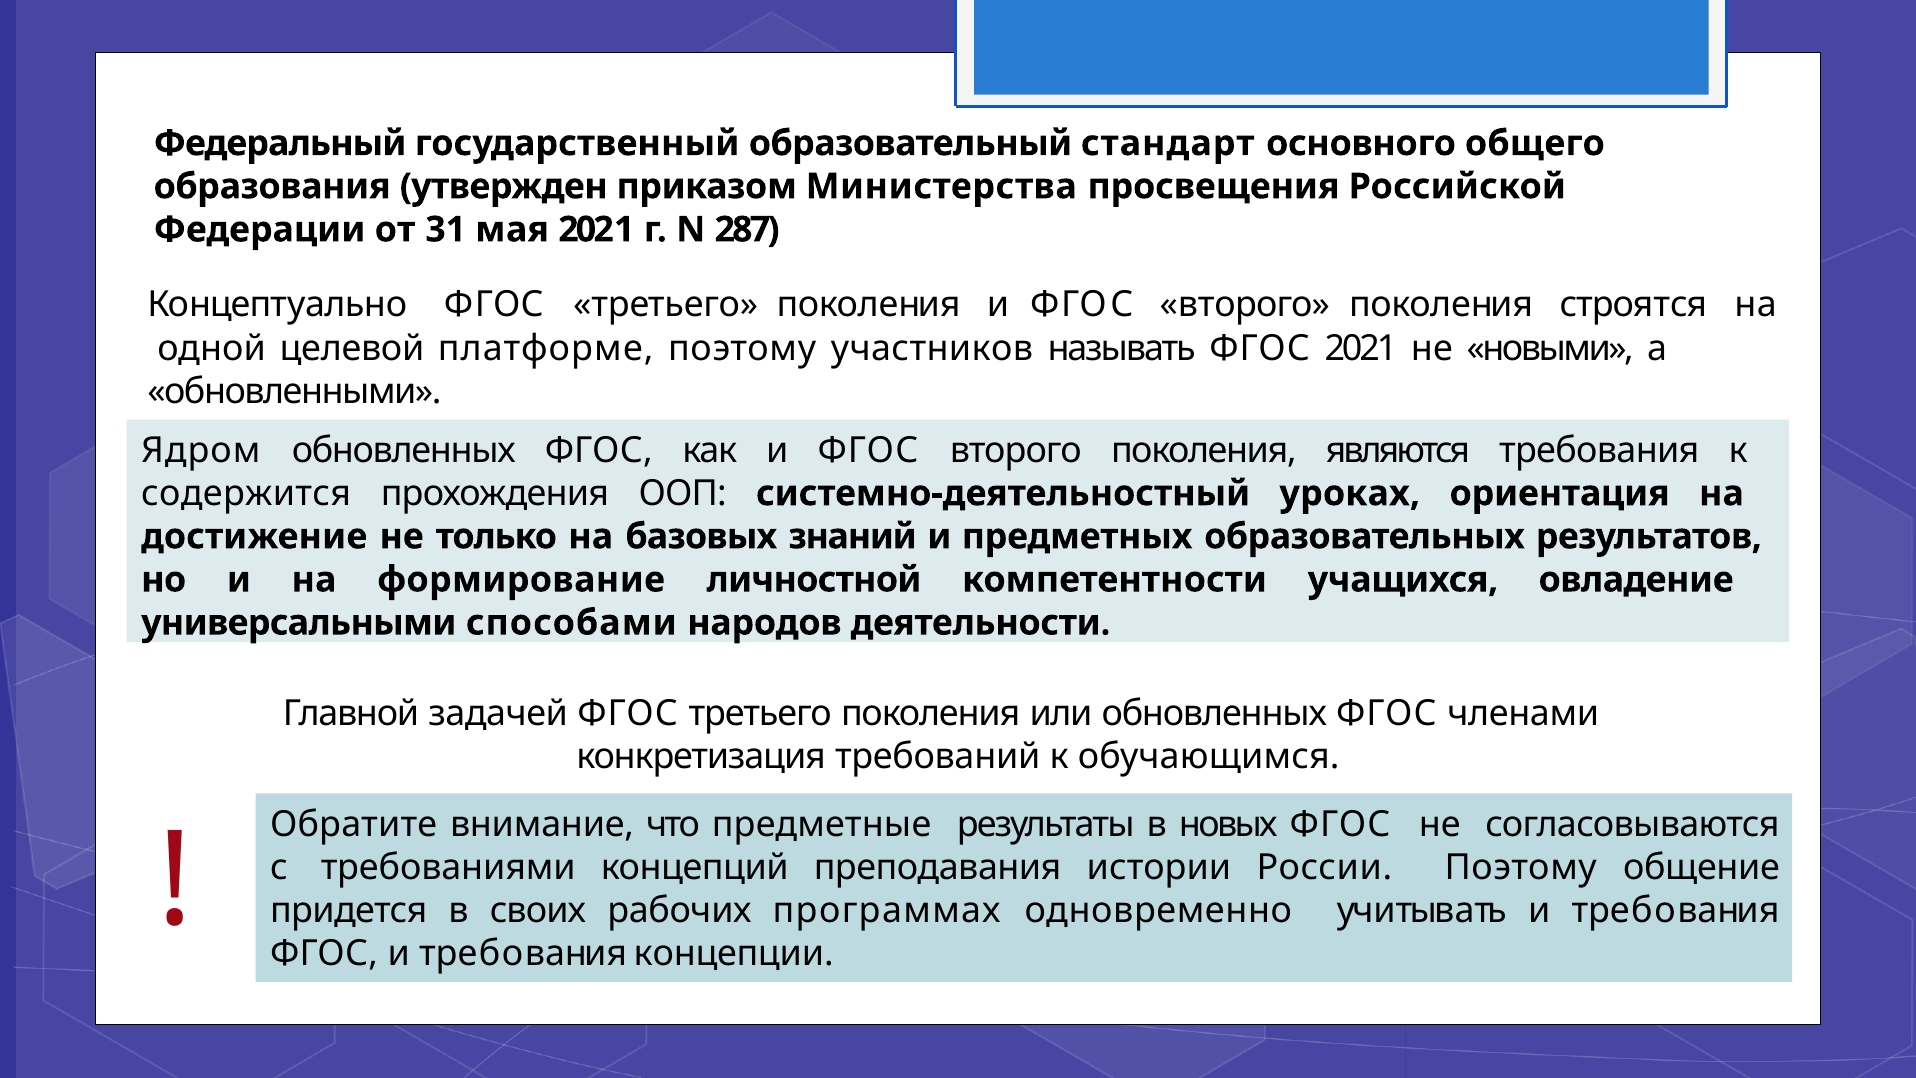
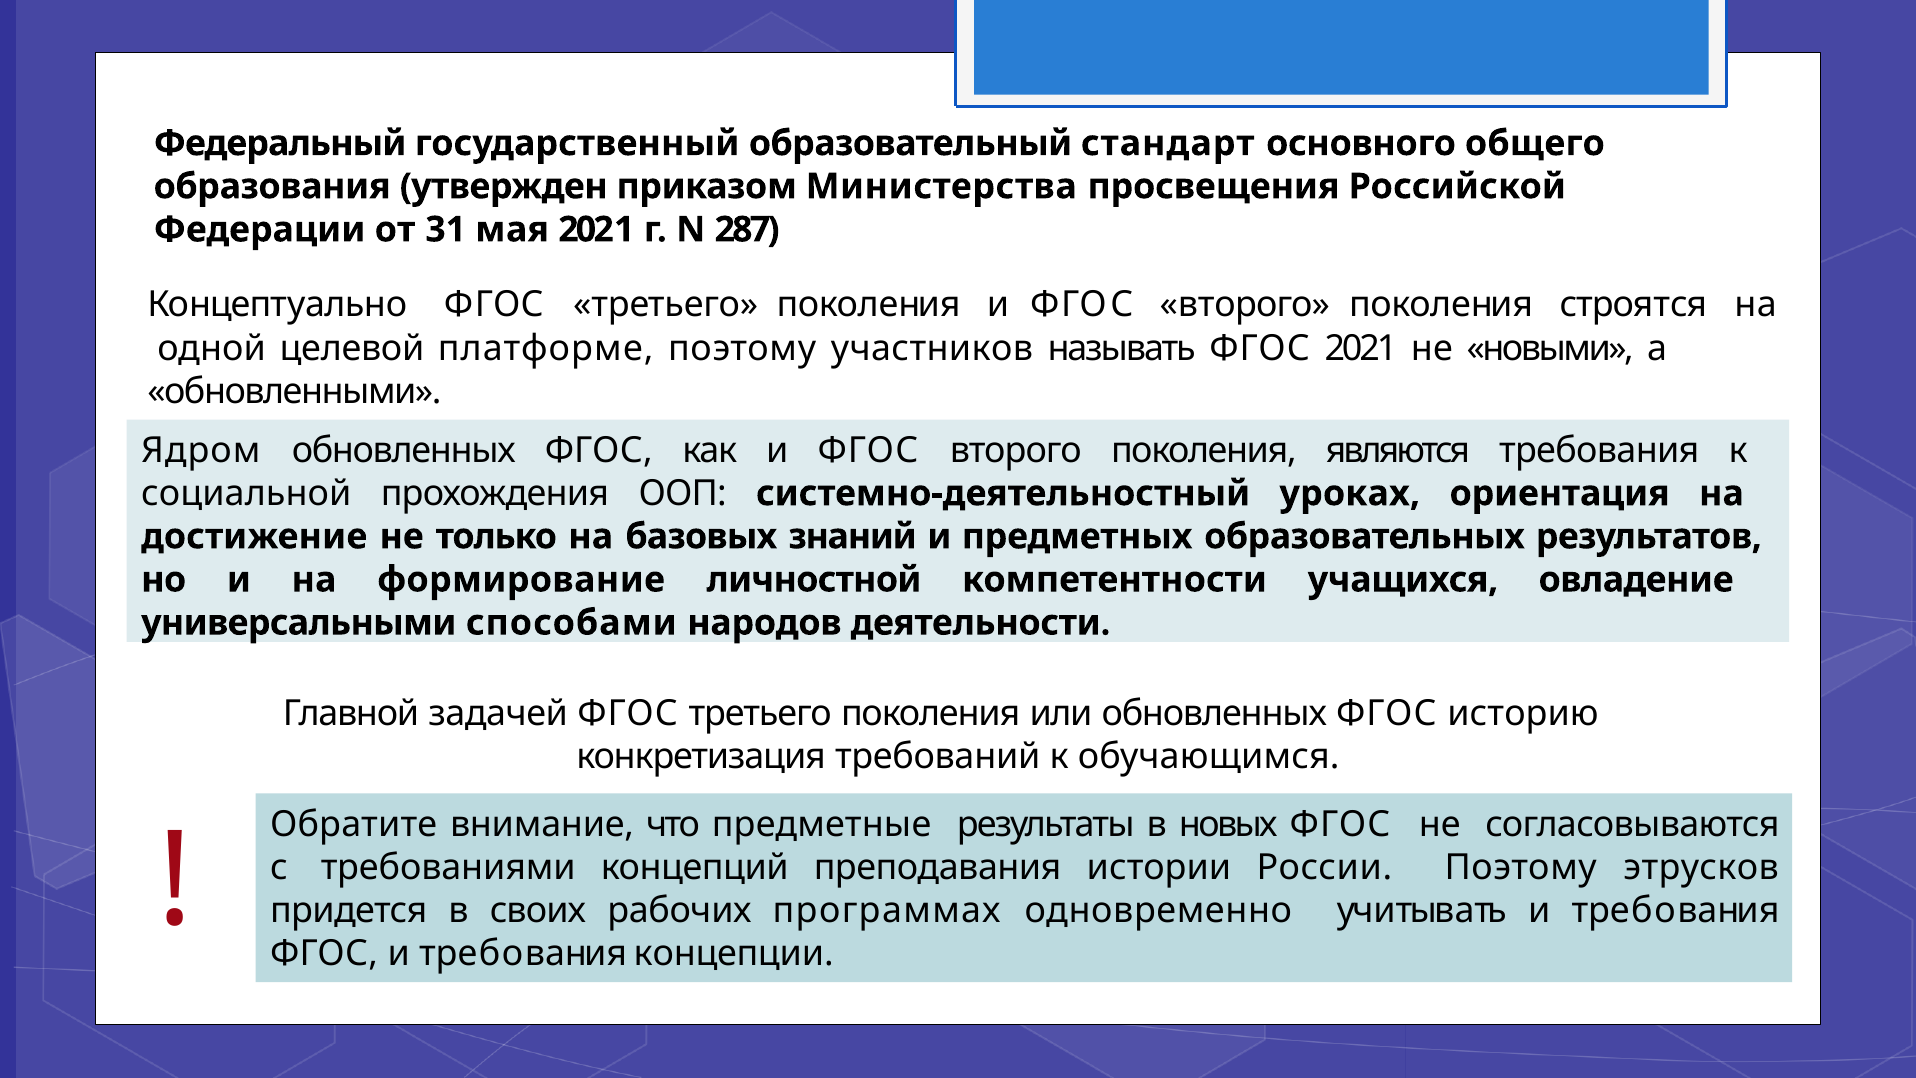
содержится: содержится -> социальной
членами: членами -> историю
общение: общение -> этрусков
